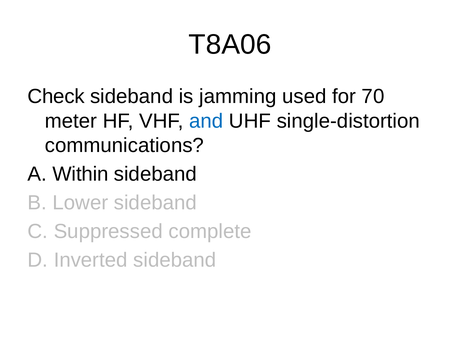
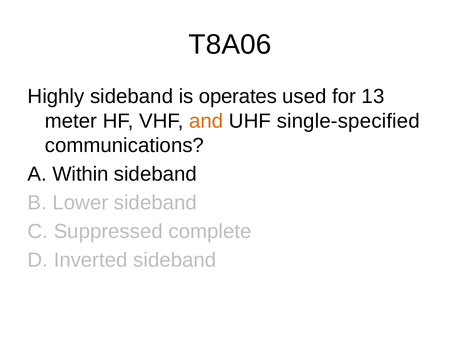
Check: Check -> Highly
jamming: jamming -> operates
70: 70 -> 13
and colour: blue -> orange
single-distortion: single-distortion -> single-specified
